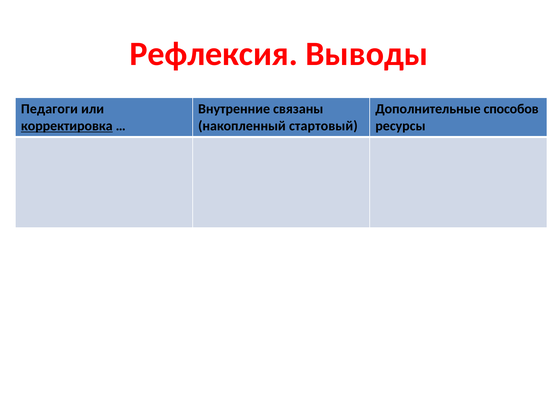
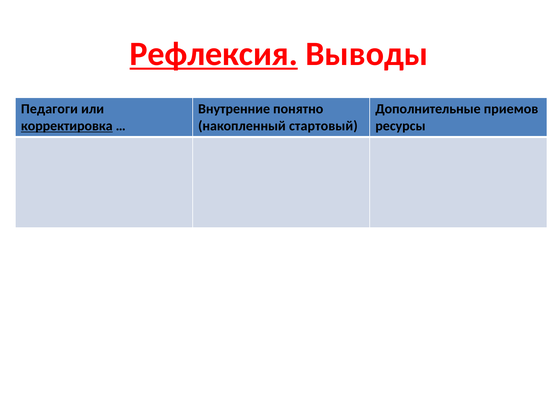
Рефлексия underline: none -> present
связаны: связаны -> понятно
способов: способов -> приемов
